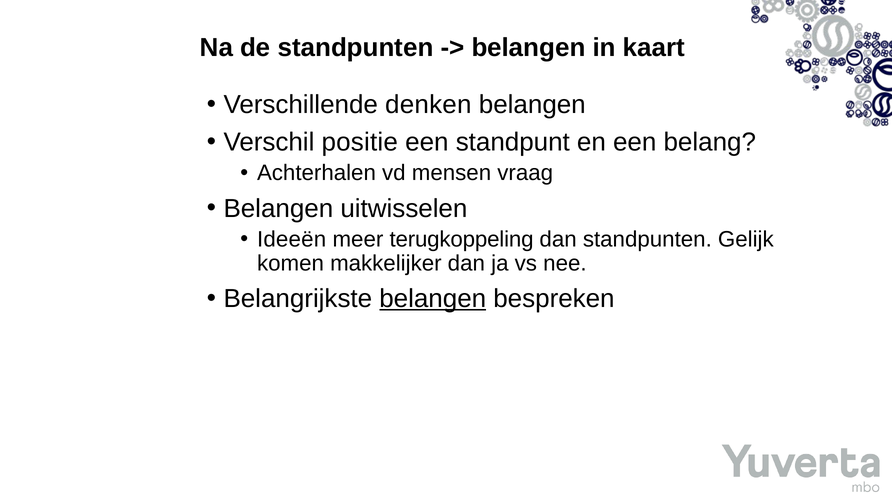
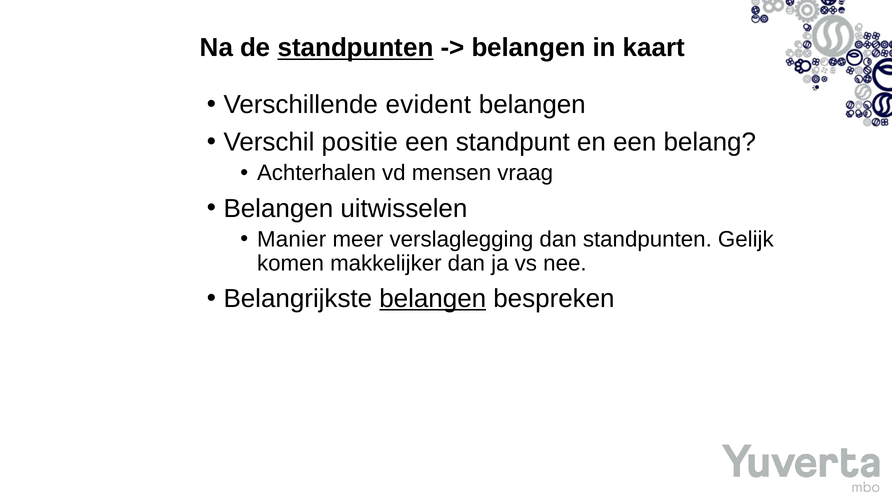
standpunten at (356, 48) underline: none -> present
denken: denken -> evident
Ideeën: Ideeën -> Manier
terugkoppeling: terugkoppeling -> verslaglegging
